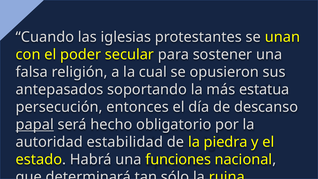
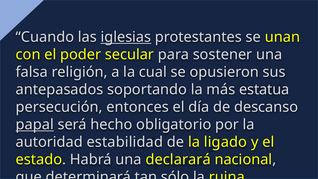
iglesias underline: none -> present
piedra: piedra -> ligado
funciones: funciones -> declarará
